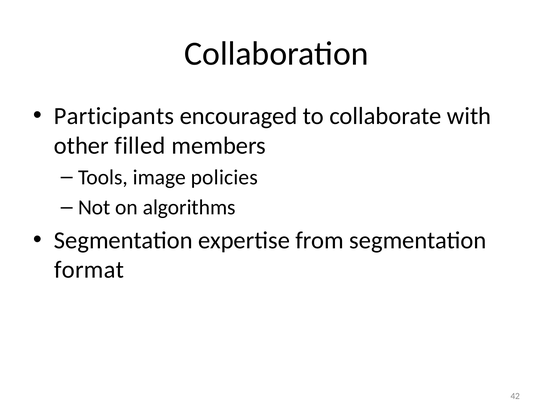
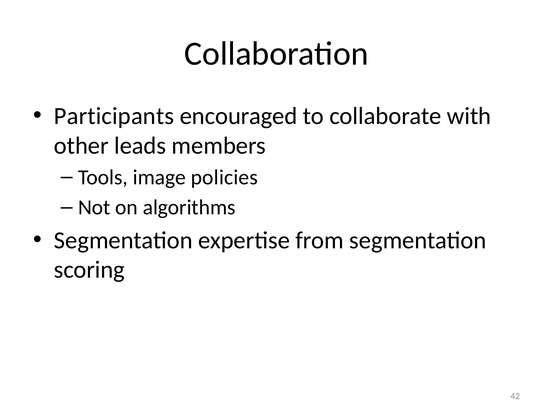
filled: filled -> leads
format: format -> scoring
